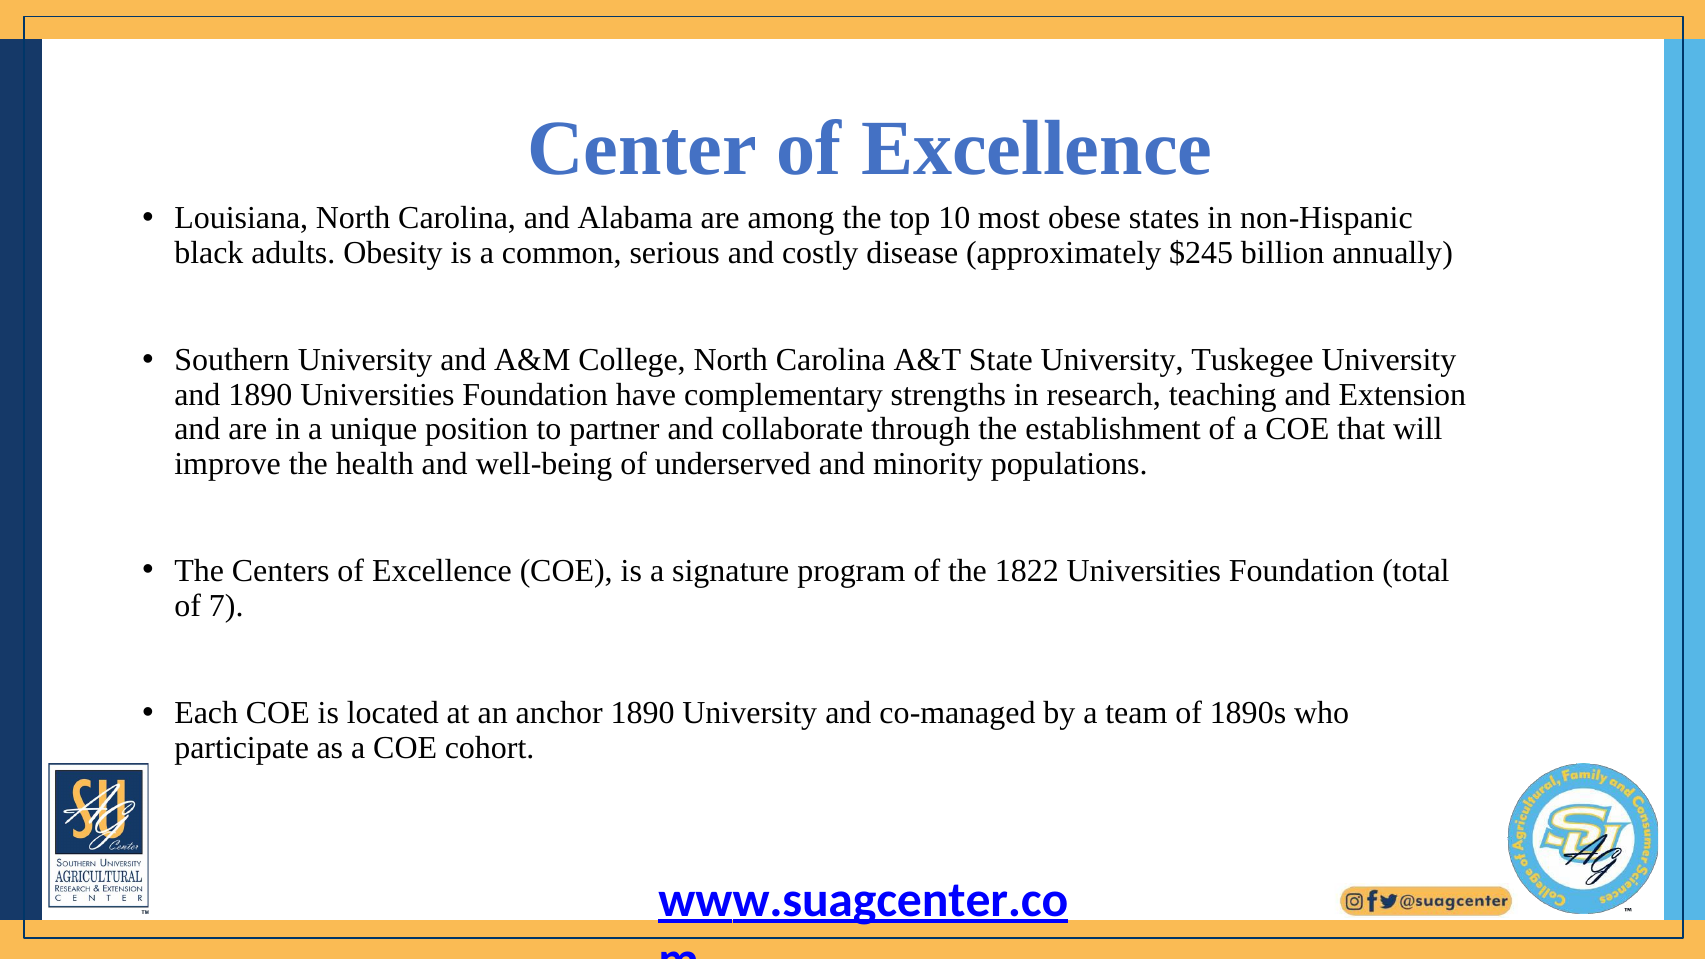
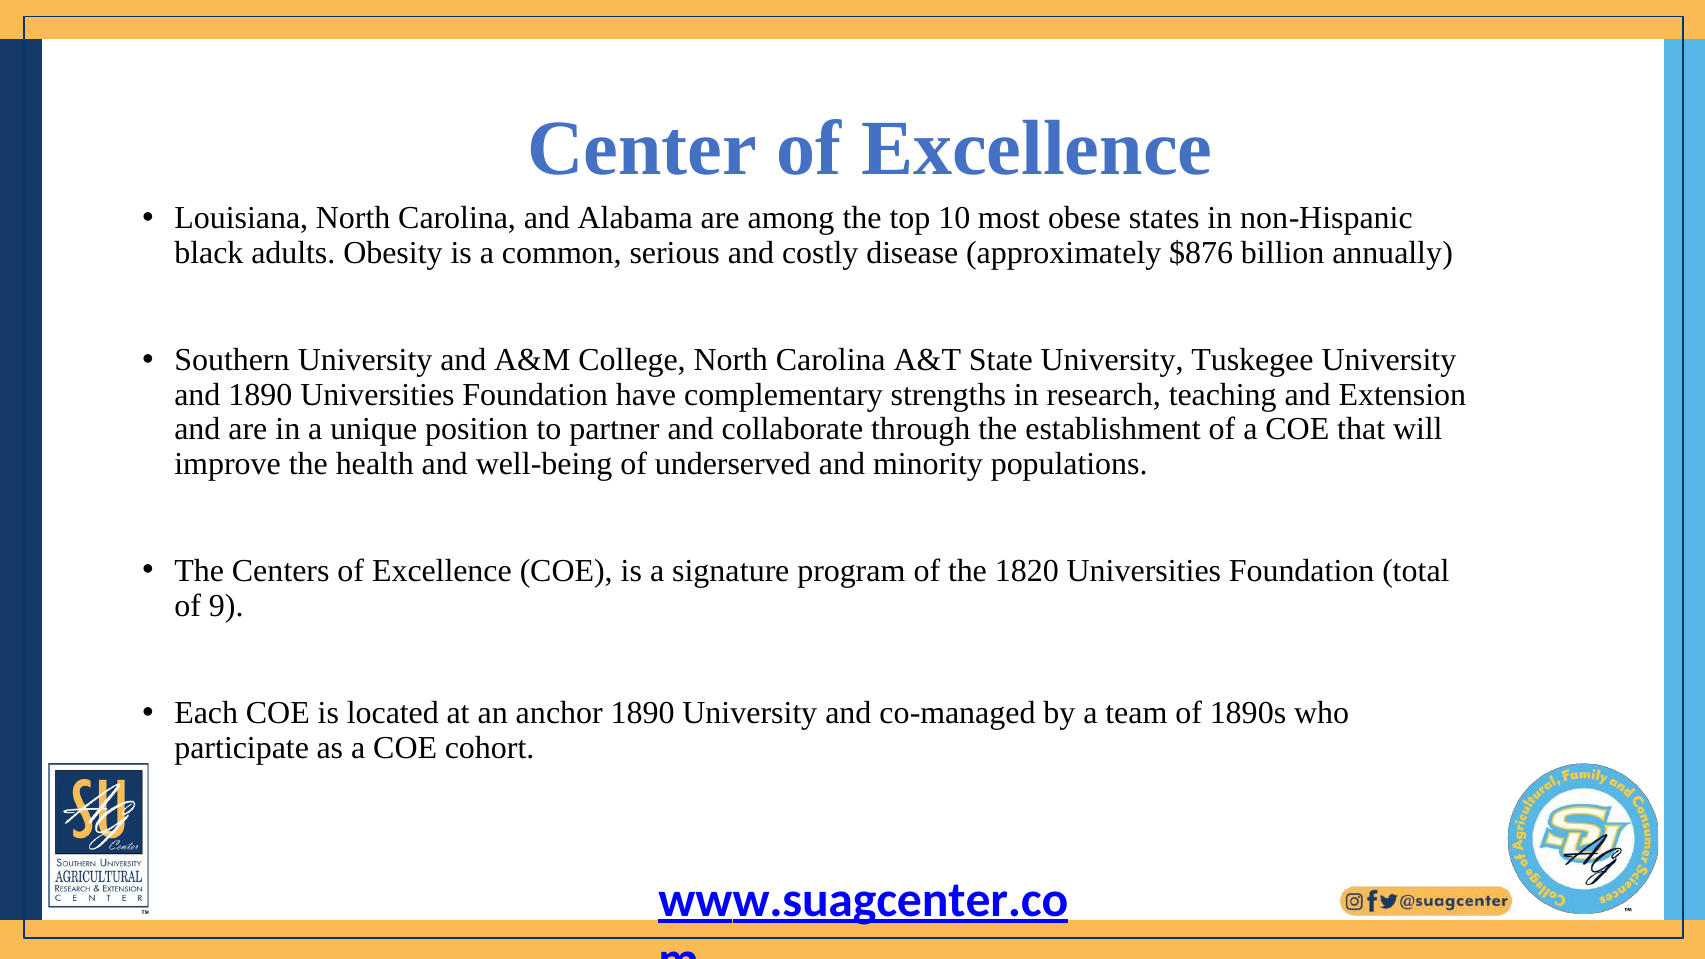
$245: $245 -> $876
1822: 1822 -> 1820
7: 7 -> 9
